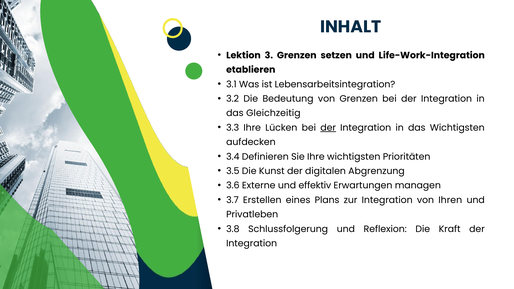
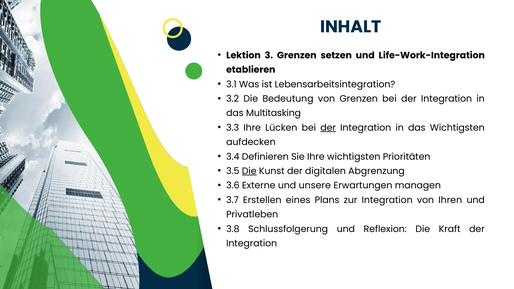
Gleichzeitig: Gleichzeitig -> Multitasking
Die at (249, 171) underline: none -> present
effektiv: effektiv -> unsere
